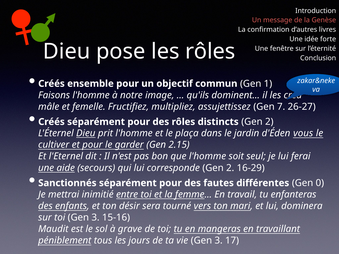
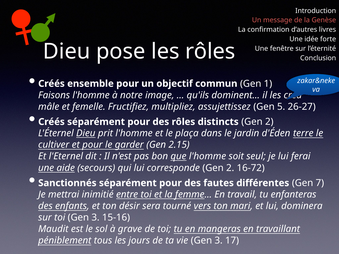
7: 7 -> 5
vous: vous -> terre
que underline: none -> present
16-29: 16-29 -> 16-72
0: 0 -> 7
